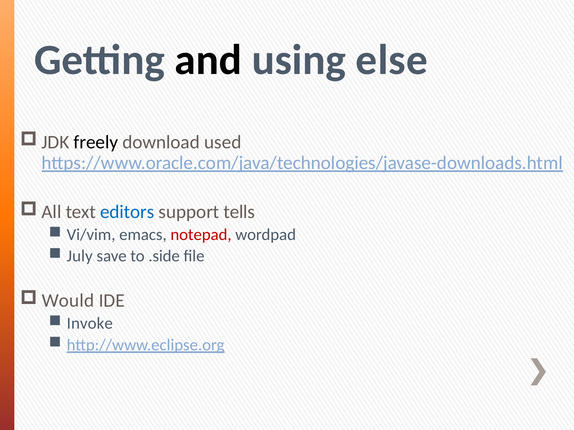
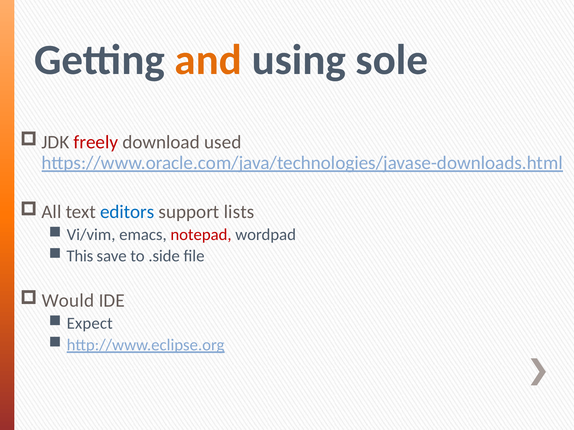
and colour: black -> orange
else: else -> sole
freely colour: black -> red
tells: tells -> lists
July: July -> This
Invoke: Invoke -> Expect
